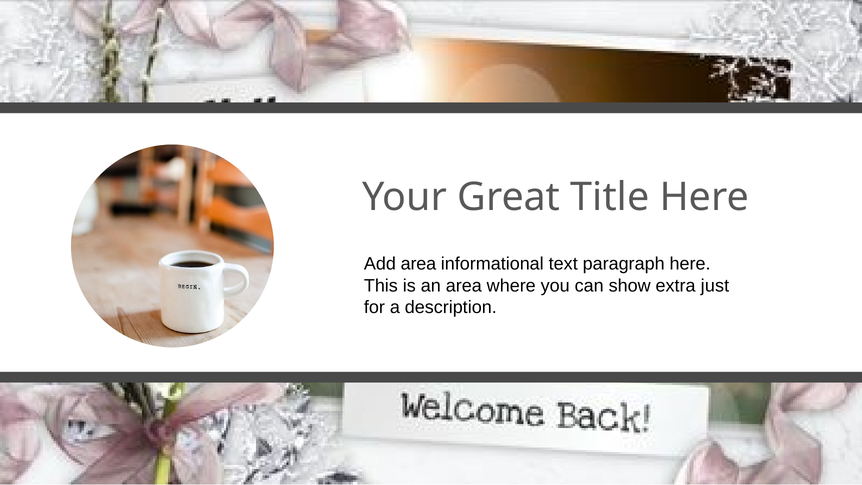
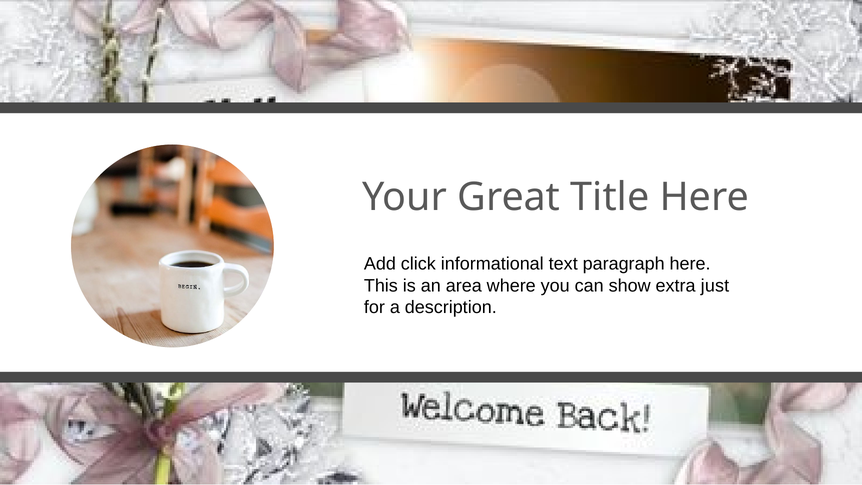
Add area: area -> click
